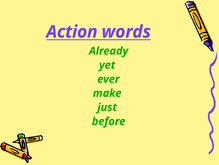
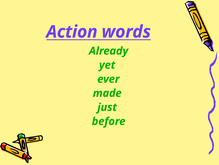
make: make -> made
